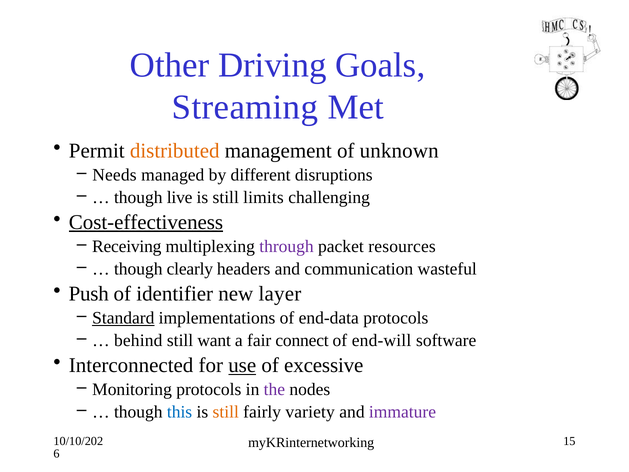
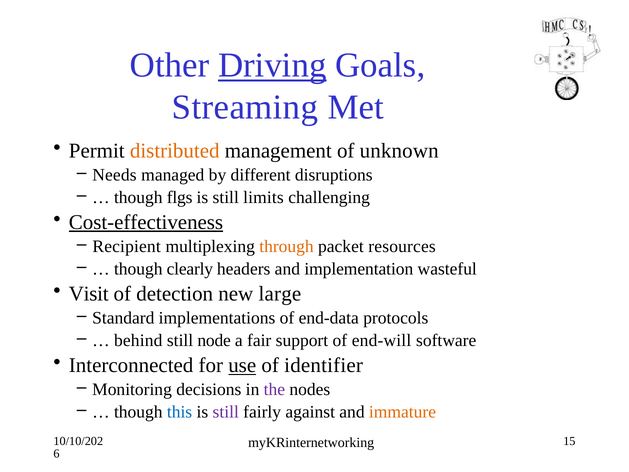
Driving underline: none -> present
live: live -> flgs
Receiving: Receiving -> Recipient
through colour: purple -> orange
communication: communication -> implementation
Push: Push -> Visit
identifier: identifier -> detection
layer: layer -> large
Standard underline: present -> none
want: want -> node
connect: connect -> support
excessive: excessive -> identifier
Monitoring protocols: protocols -> decisions
still at (226, 412) colour: orange -> purple
variety: variety -> against
immature colour: purple -> orange
